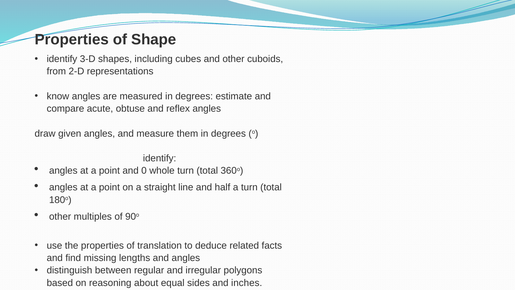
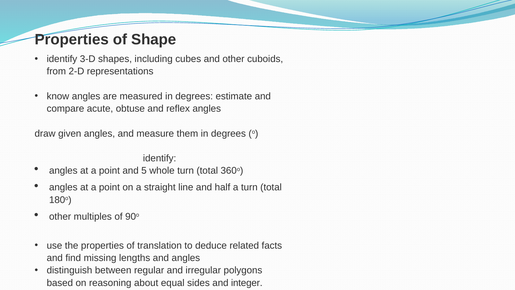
0: 0 -> 5
inches: inches -> integer
